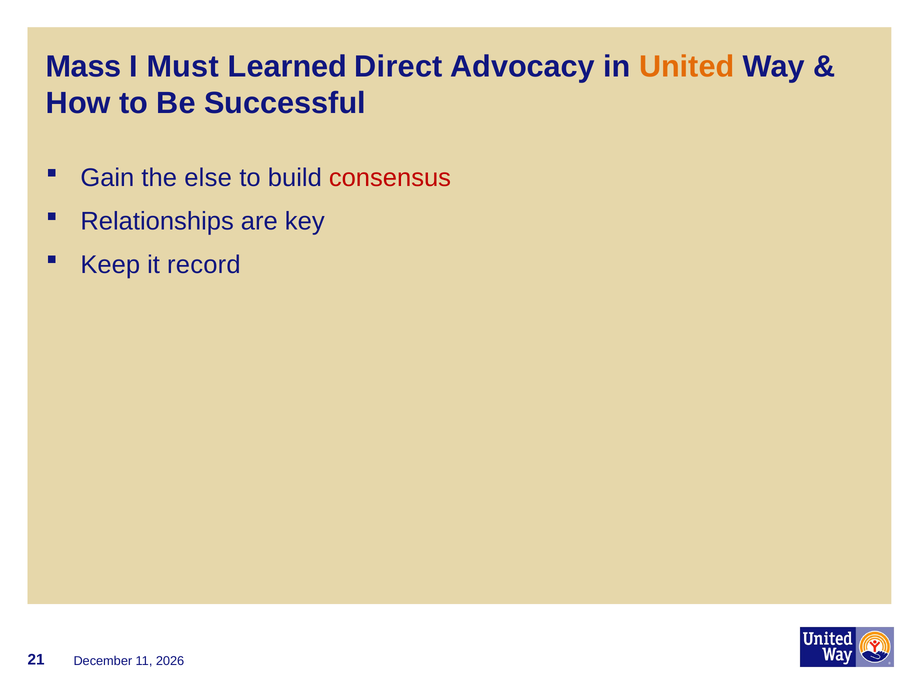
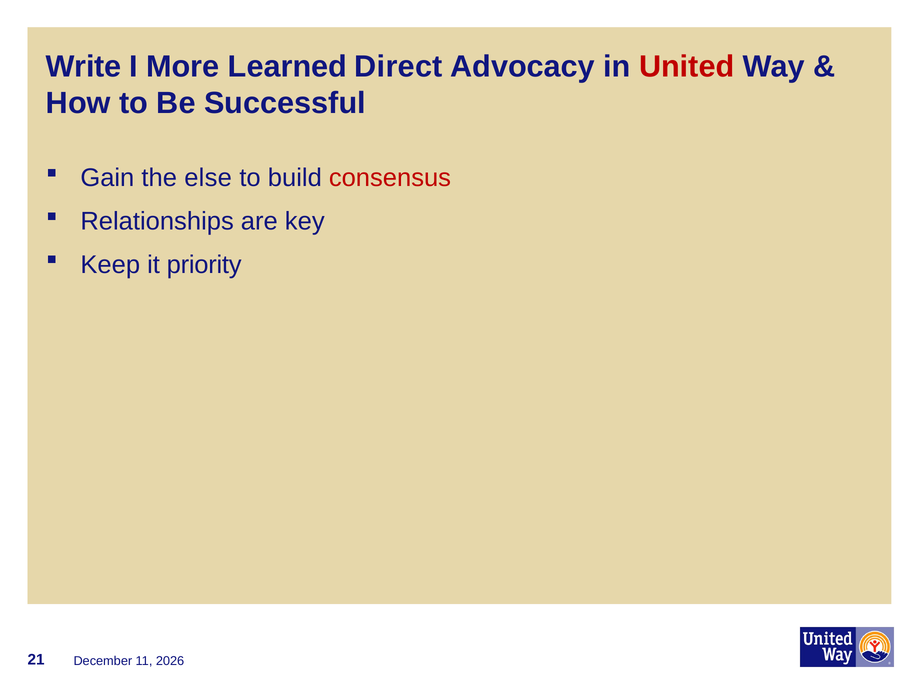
Mass: Mass -> Write
Must: Must -> More
United colour: orange -> red
record: record -> priority
